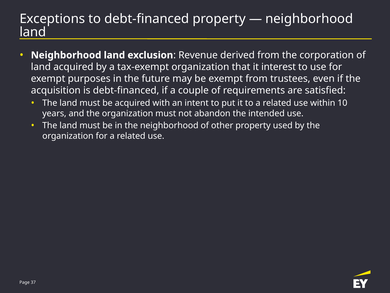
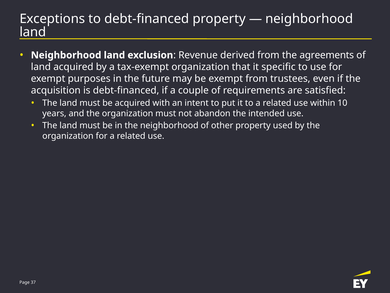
corporation: corporation -> agreements
interest: interest -> specific
